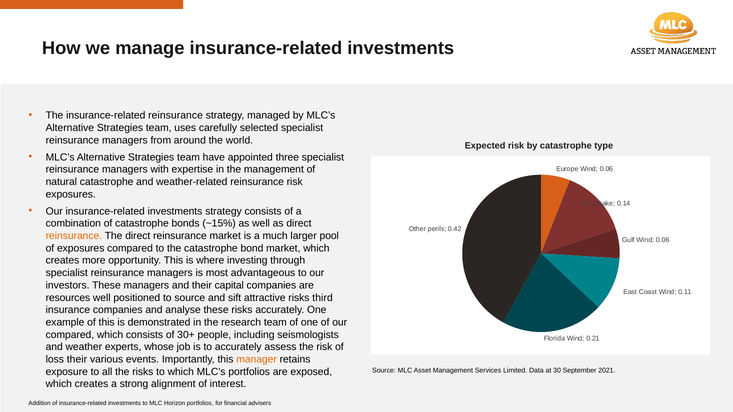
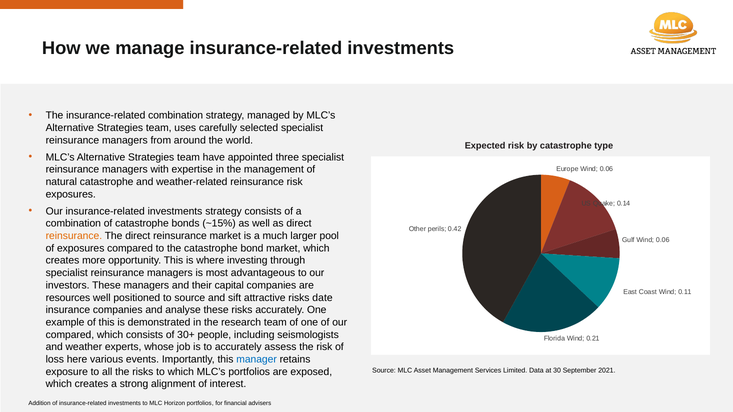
insurance-related reinsurance: reinsurance -> combination
third: third -> date
loss their: their -> here
manager colour: orange -> blue
